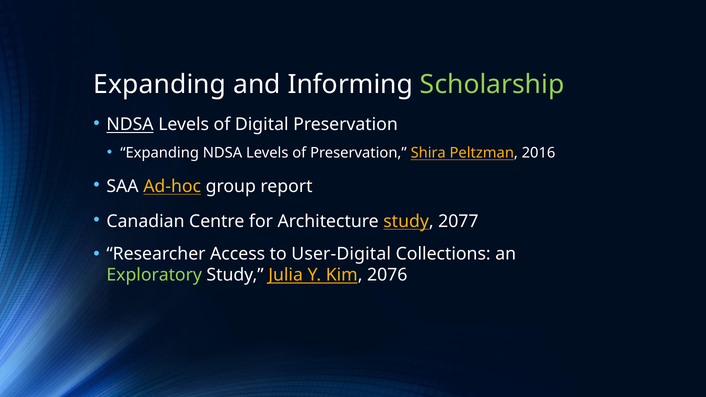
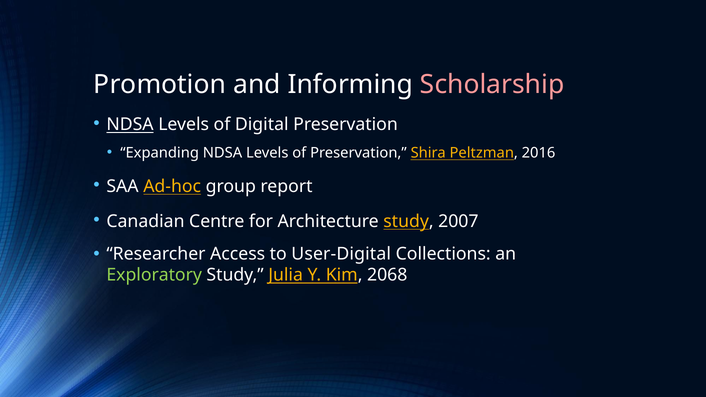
Expanding at (160, 84): Expanding -> Promotion
Scholarship colour: light green -> pink
2077: 2077 -> 2007
2076: 2076 -> 2068
